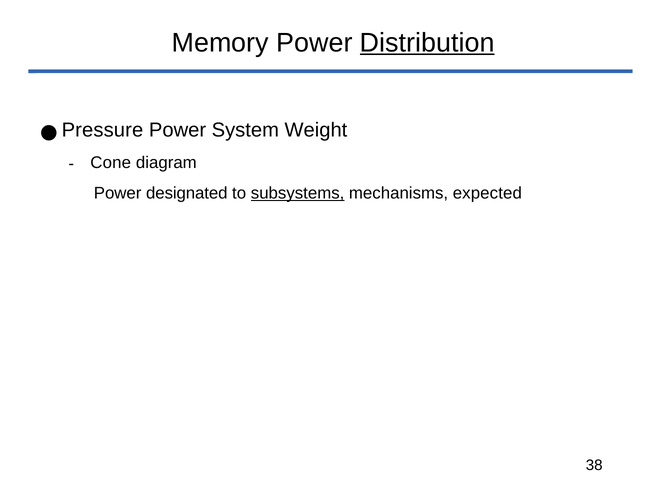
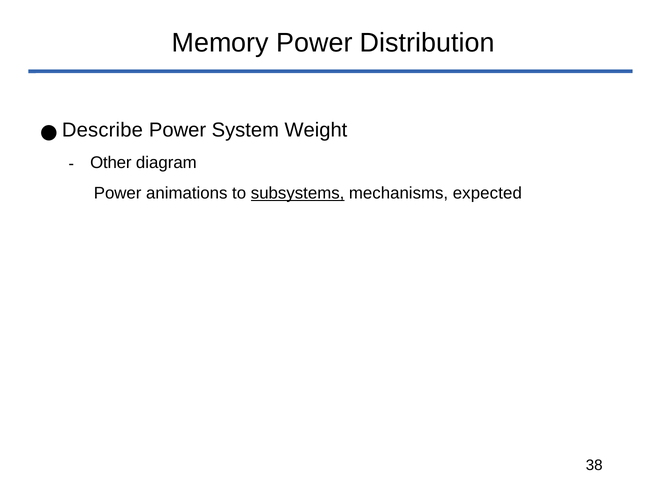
Distribution underline: present -> none
Pressure: Pressure -> Describe
Cone: Cone -> Other
designated: designated -> animations
